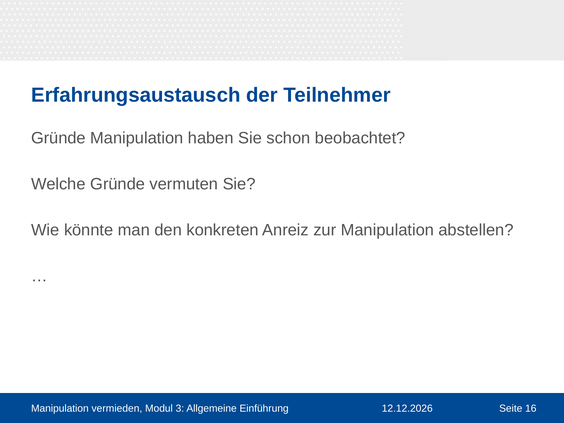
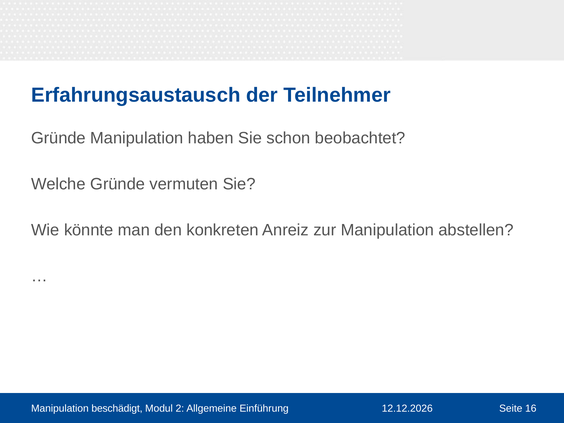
vermieden: vermieden -> beschädigt
3: 3 -> 2
